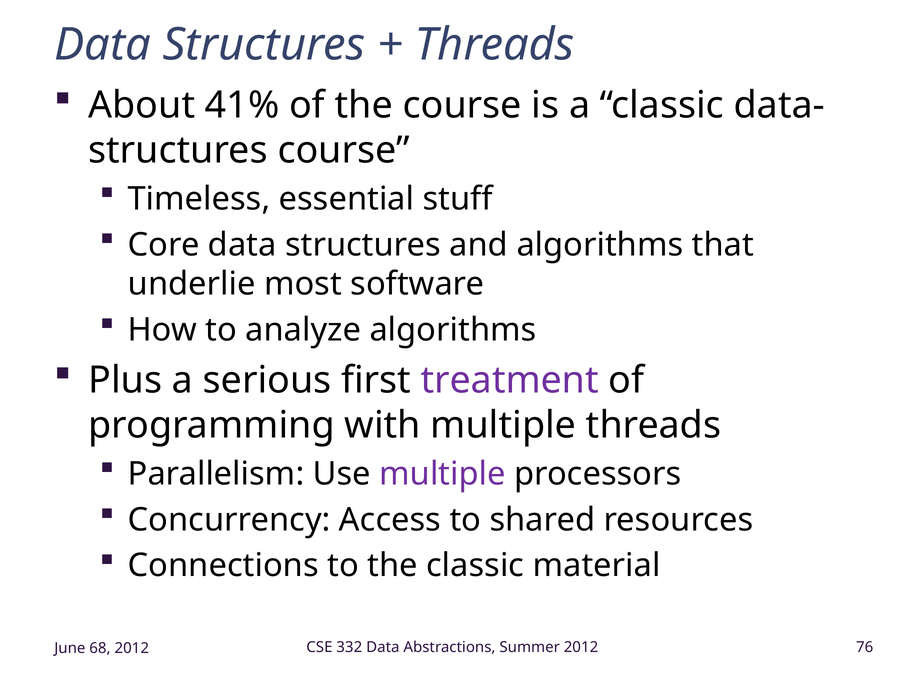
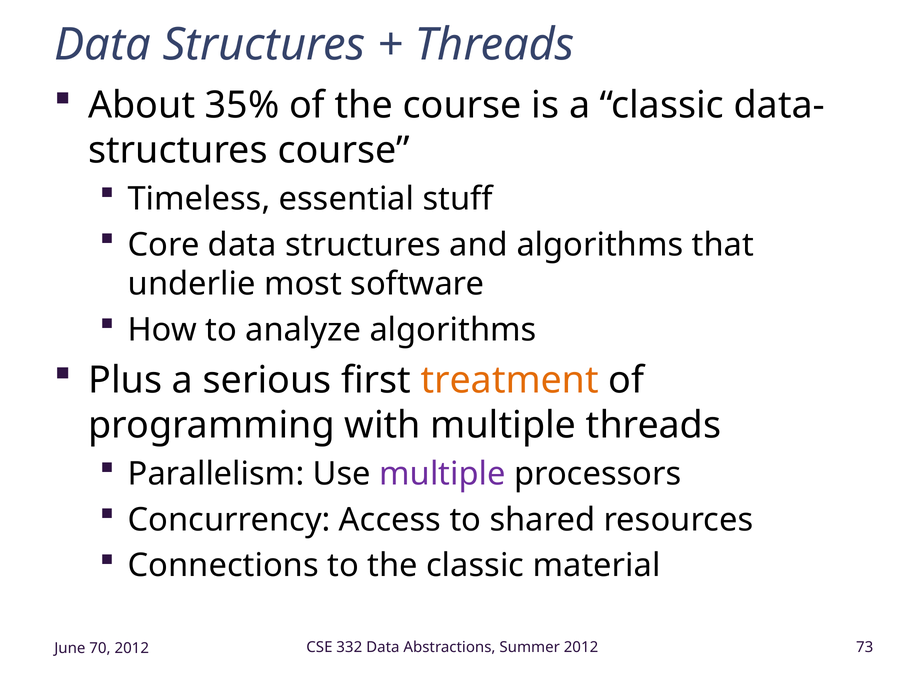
41%: 41% -> 35%
treatment colour: purple -> orange
76: 76 -> 73
68: 68 -> 70
